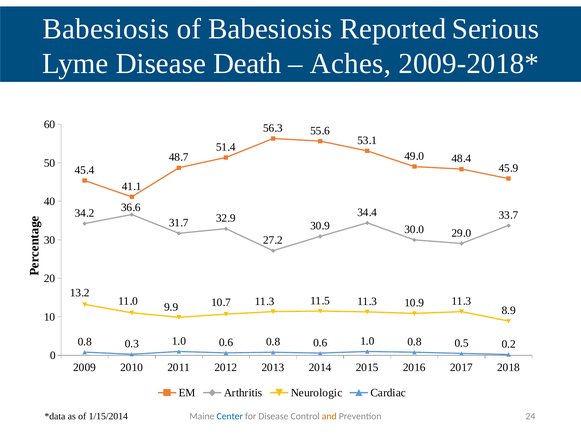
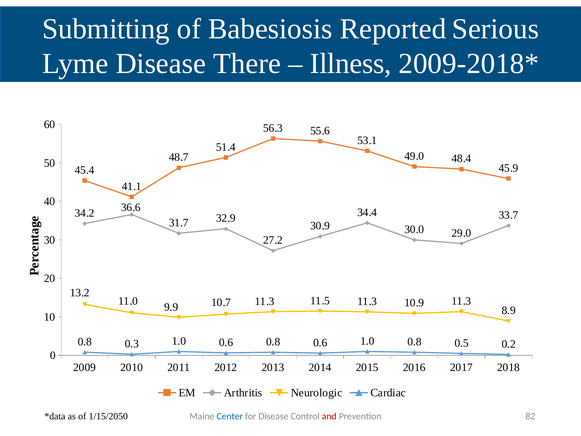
Babesiosis at (106, 29): Babesiosis -> Submitting
Death: Death -> There
Aches: Aches -> Illness
1/15/2014: 1/15/2014 -> 1/15/2050
and colour: orange -> red
24: 24 -> 82
